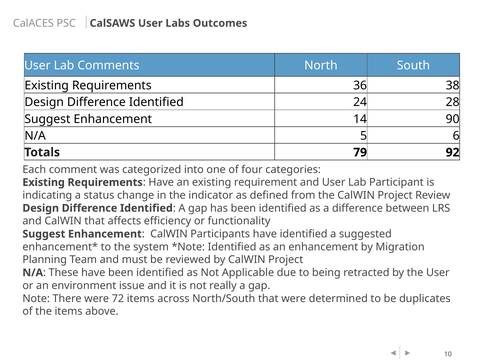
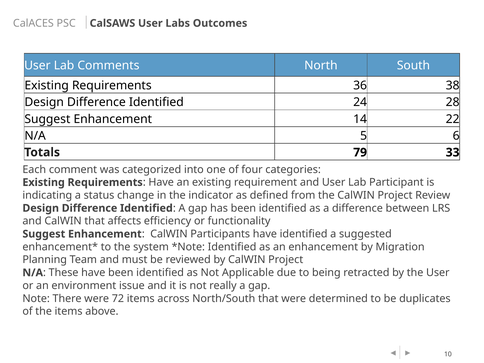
90: 90 -> 22
92: 92 -> 33
